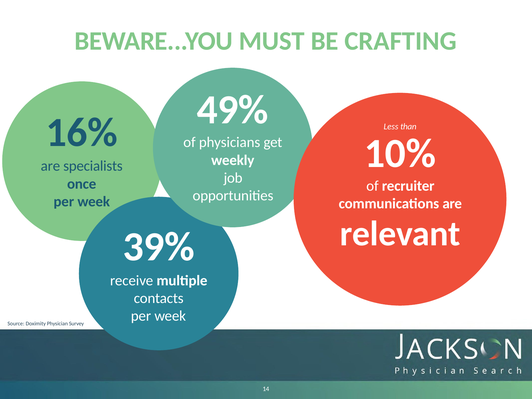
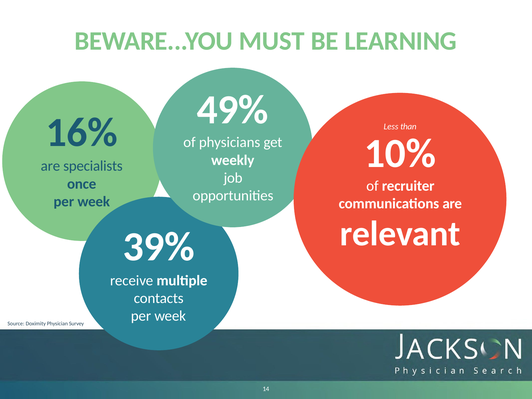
CRAFTING: CRAFTING -> LEARNING
